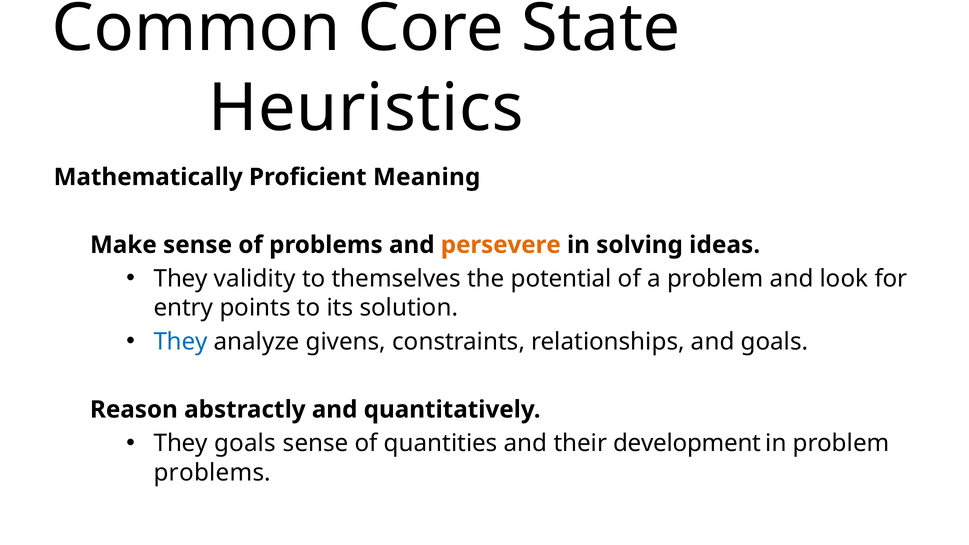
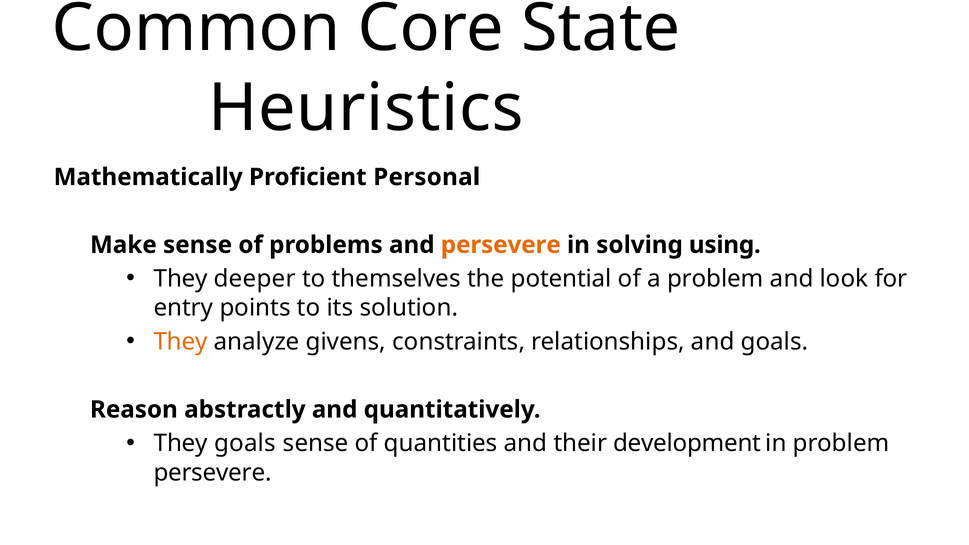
Meaning: Meaning -> Personal
ideas: ideas -> using
validity: validity -> deeper
They at (181, 342) colour: blue -> orange
problems at (212, 473): problems -> persevere
